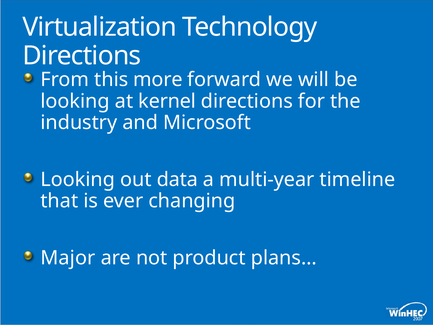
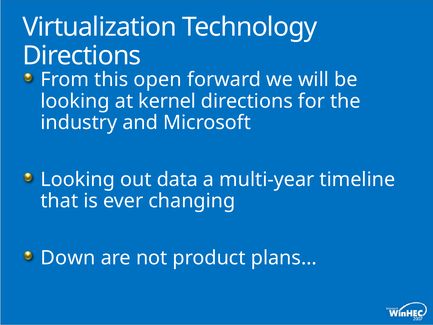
more: more -> open
Major: Major -> Down
